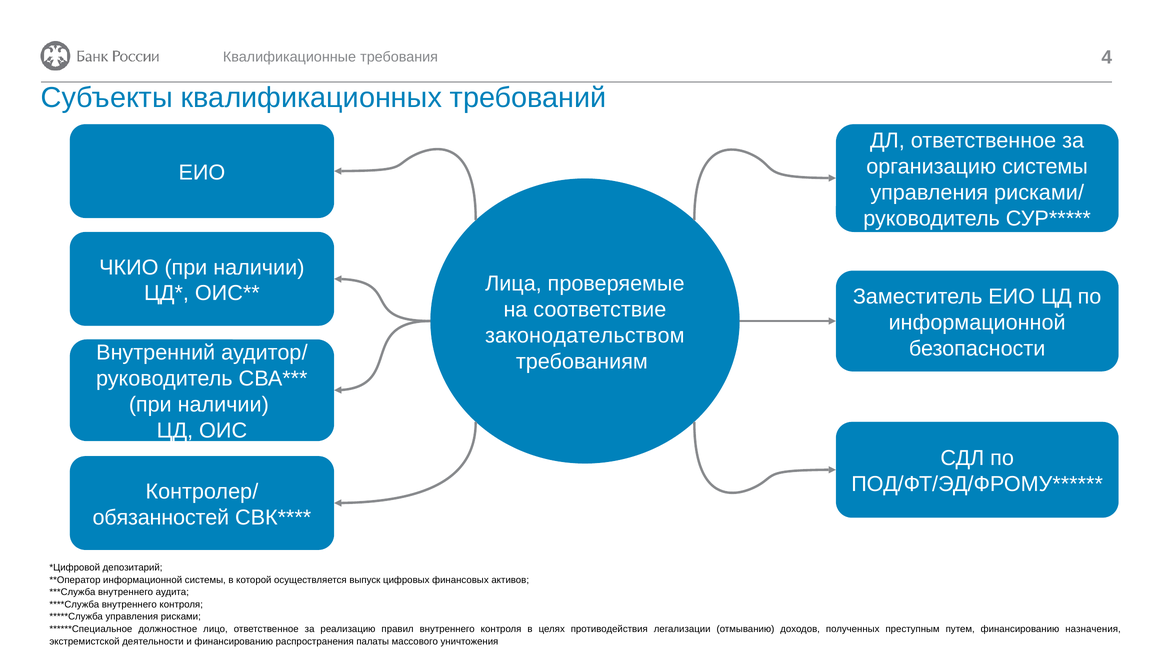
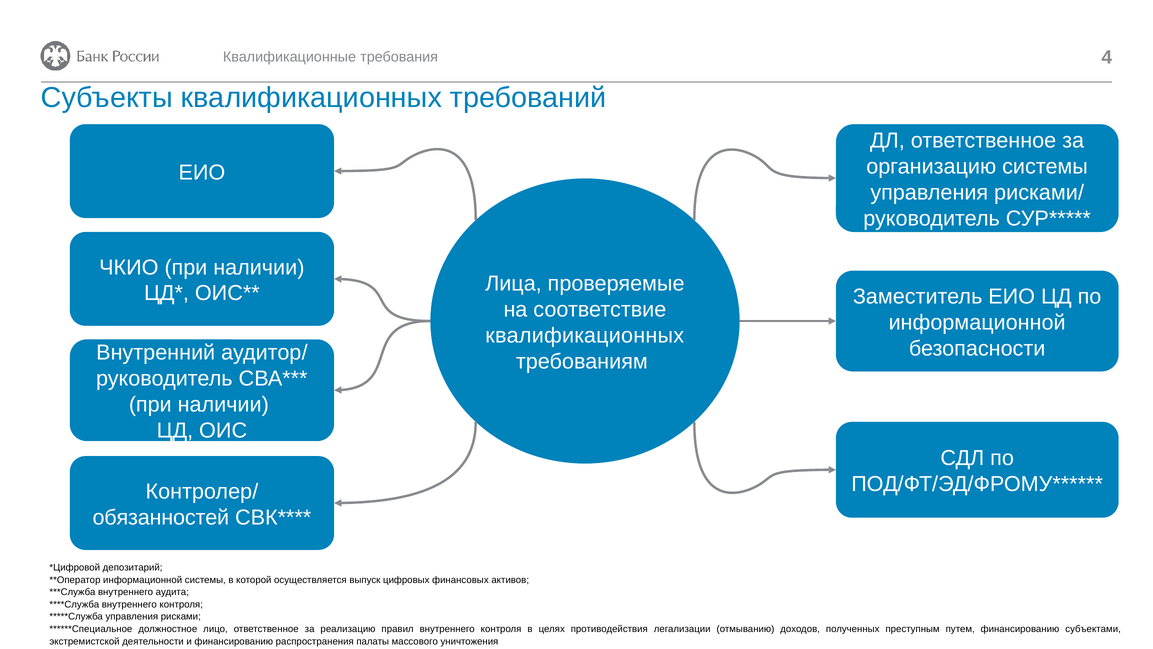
законодательством at (585, 335): законодательством -> квалификационных
назначения: назначения -> субъектами
